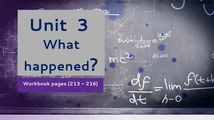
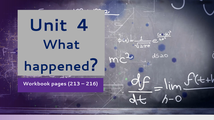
3: 3 -> 4
